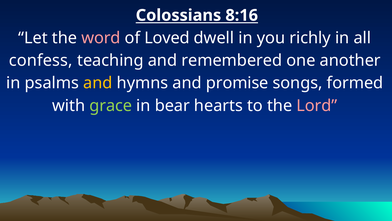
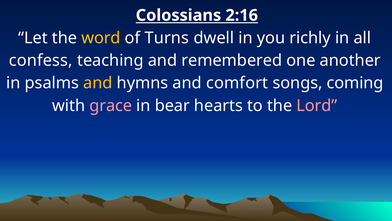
8:16: 8:16 -> 2:16
word colour: pink -> yellow
Loved: Loved -> Turns
promise: promise -> comfort
formed: formed -> coming
grace colour: light green -> pink
